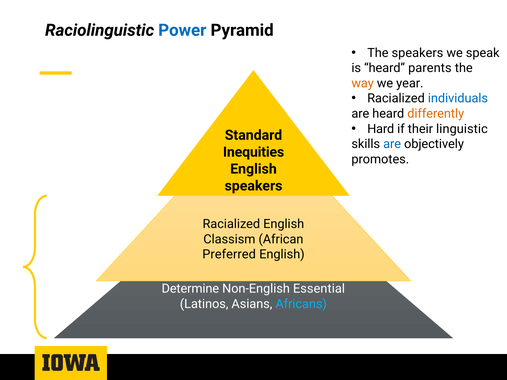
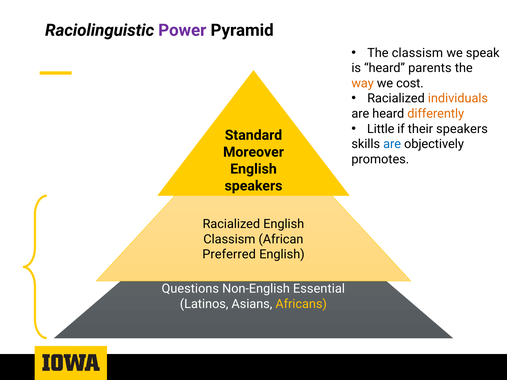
Power colour: blue -> purple
The speakers: speakers -> classism
year: year -> cost
individuals colour: blue -> orange
Hard: Hard -> Little
their linguistic: linguistic -> speakers
Inequities: Inequities -> Moreover
Determine: Determine -> Questions
Africans colour: light blue -> yellow
